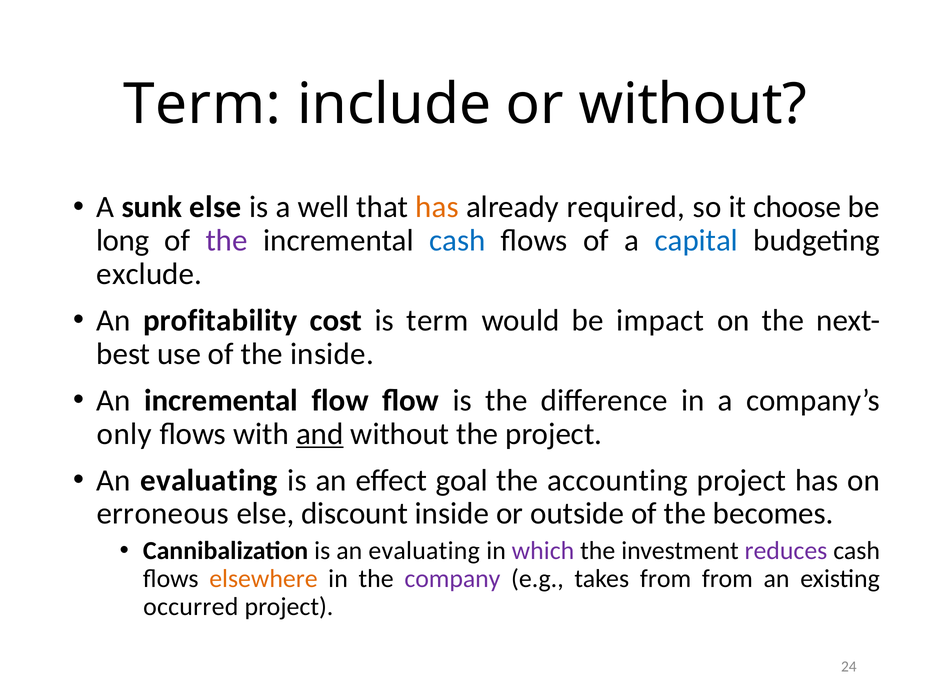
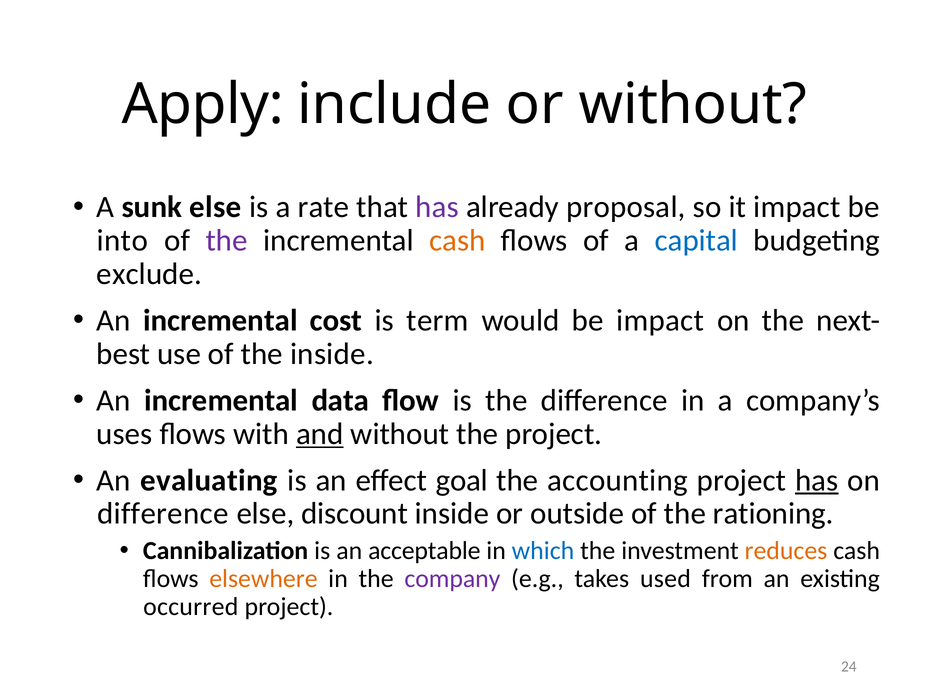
Term at (202, 104): Term -> Apply
well: well -> rate
has at (437, 207) colour: orange -> purple
required: required -> proposal
it choose: choose -> impact
long: long -> into
cash at (457, 240) colour: blue -> orange
profitability at (220, 320): profitability -> incremental
incremental flow: flow -> data
only: only -> uses
has at (817, 480) underline: none -> present
erroneous at (163, 513): erroneous -> difference
becomes: becomes -> rationing
is an evaluating: evaluating -> acceptable
which colour: purple -> blue
reduces colour: purple -> orange
takes from: from -> used
